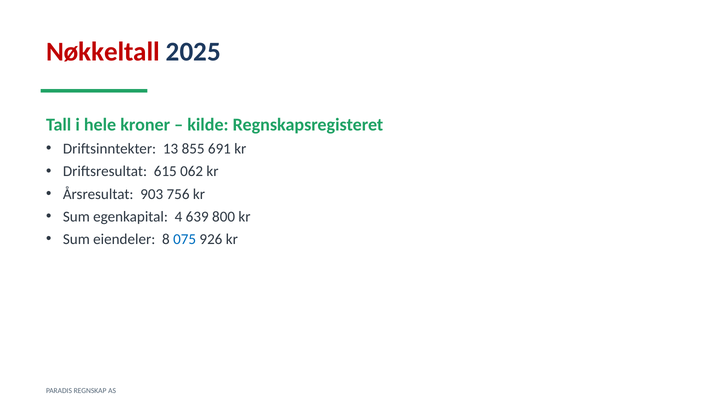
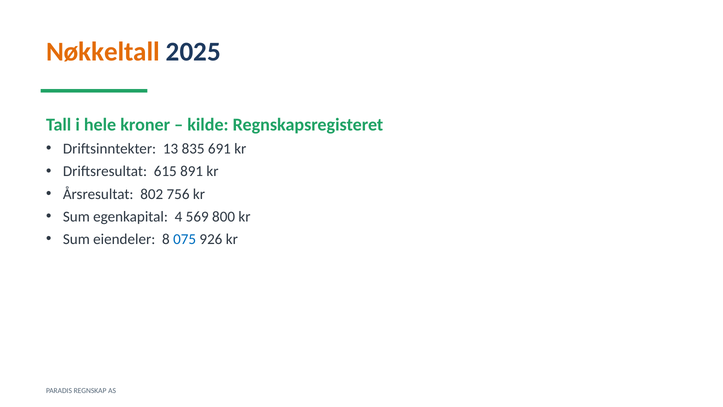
Nøkkeltall colour: red -> orange
855: 855 -> 835
062: 062 -> 891
903: 903 -> 802
639: 639 -> 569
